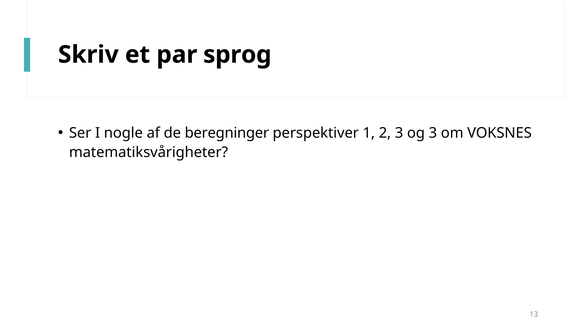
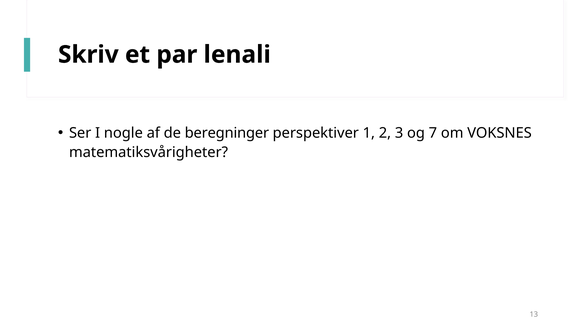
sprog: sprog -> lenali
og 3: 3 -> 7
